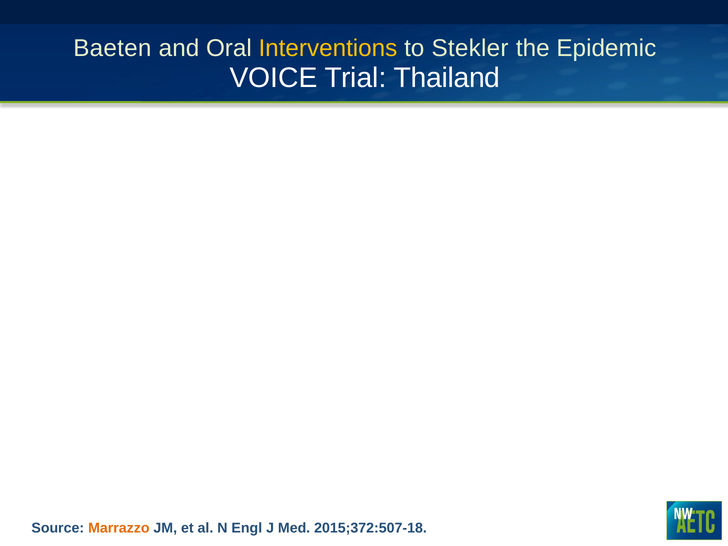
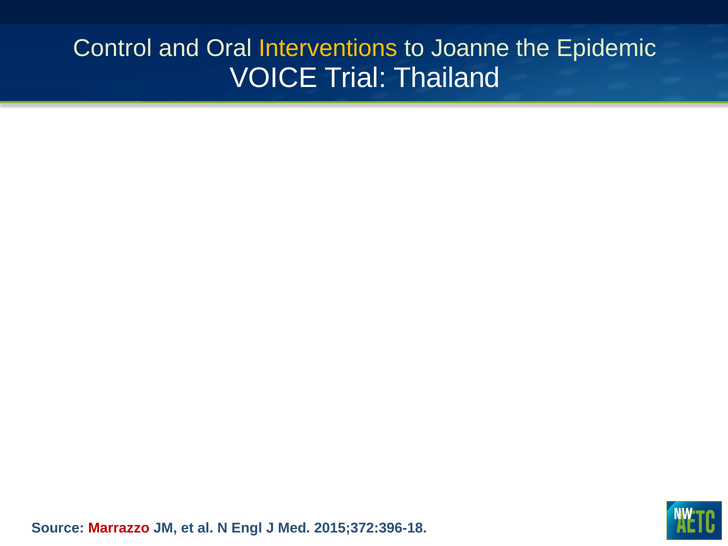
Baeten: Baeten -> Control
Stekler: Stekler -> Joanne
Marrazzo colour: orange -> red
2015;372:507-18: 2015;372:507-18 -> 2015;372:396-18
